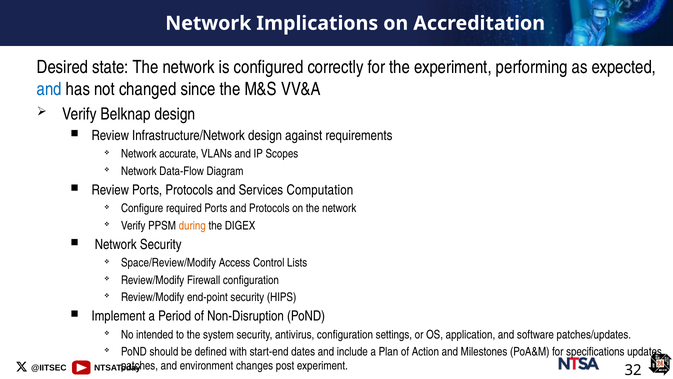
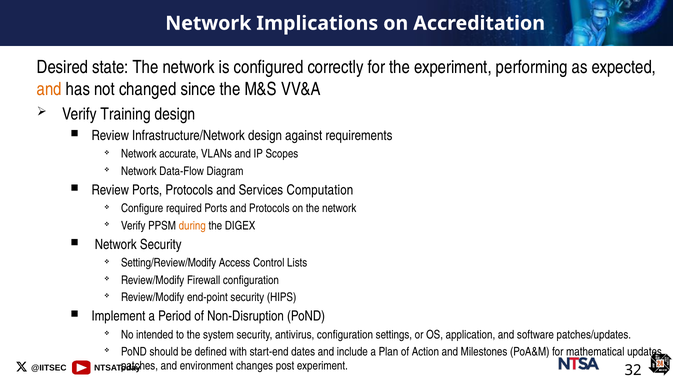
and at (49, 89) colour: blue -> orange
Belknap: Belknap -> Training
Space/Review/Modify: Space/Review/Modify -> Setting/Review/Modify
specifications: specifications -> mathematical
